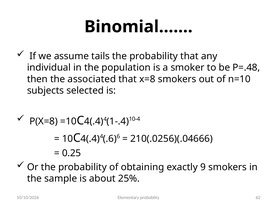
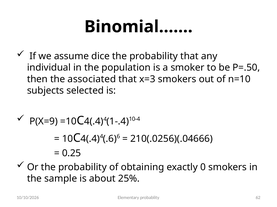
tails: tails -> dice
P=.48: P=.48 -> P=.50
x=8: x=8 -> x=3
P(X=8: P(X=8 -> P(X=9
9: 9 -> 0
